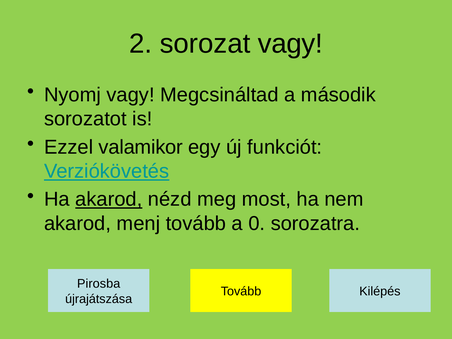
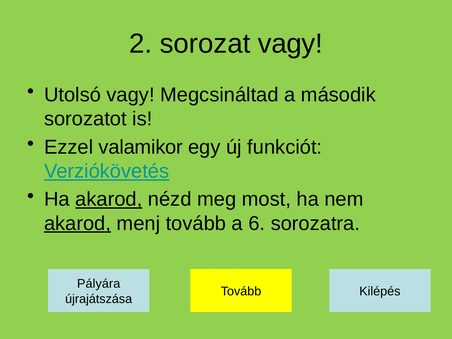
Nyomj: Nyomj -> Utolsó
akarod at (78, 223) underline: none -> present
0: 0 -> 6
Pirosba: Pirosba -> Pályára
